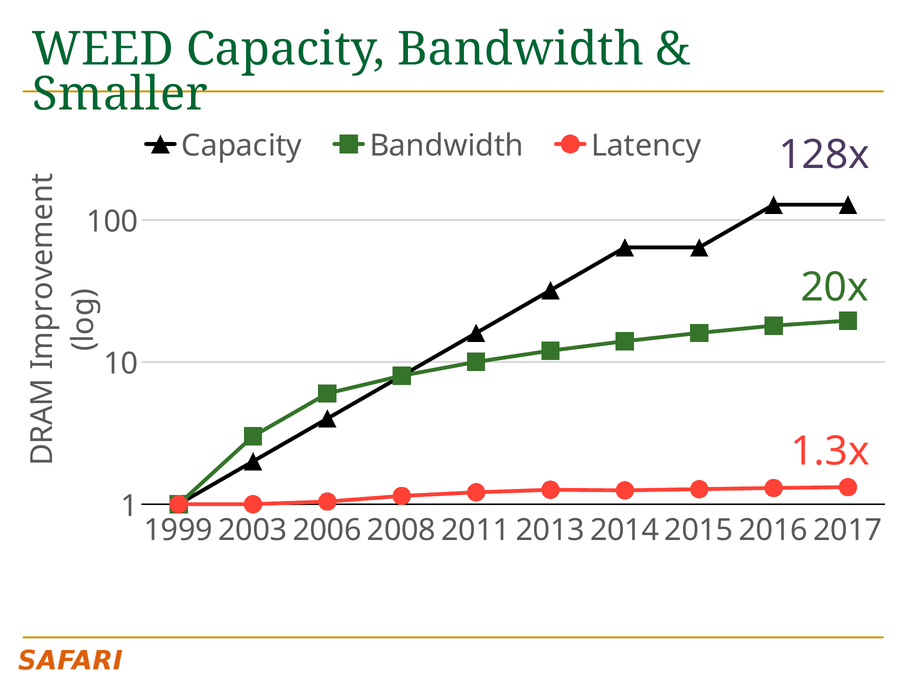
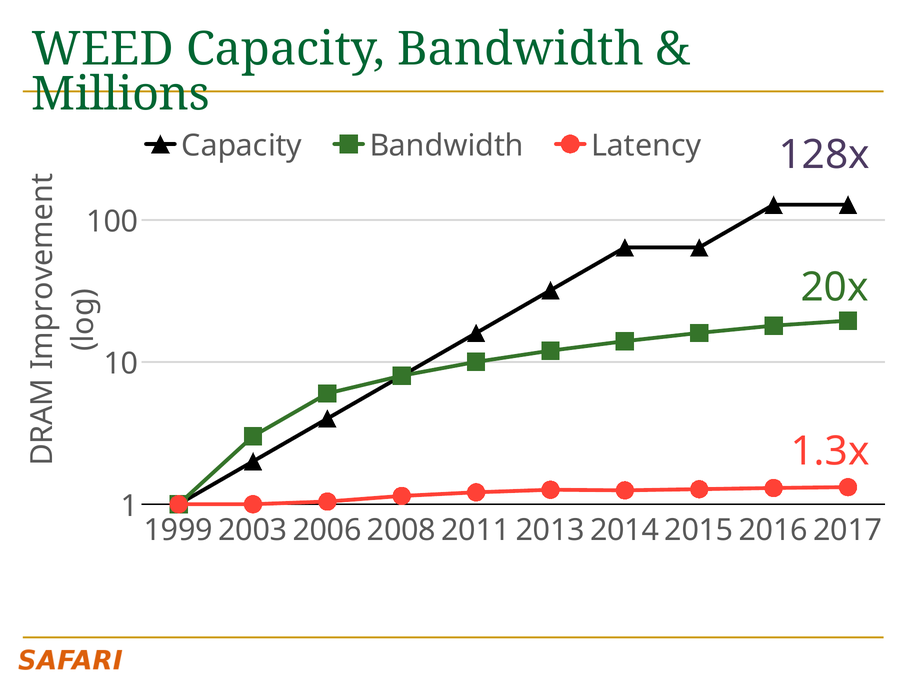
Smaller: Smaller -> Millions
